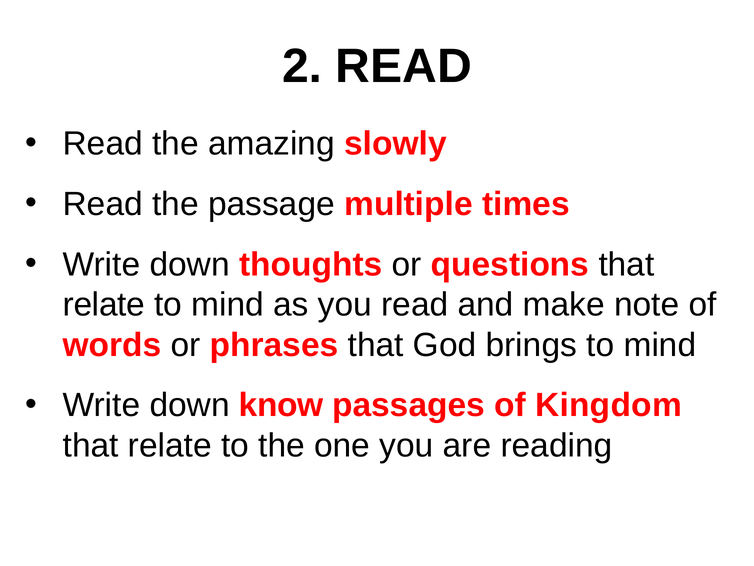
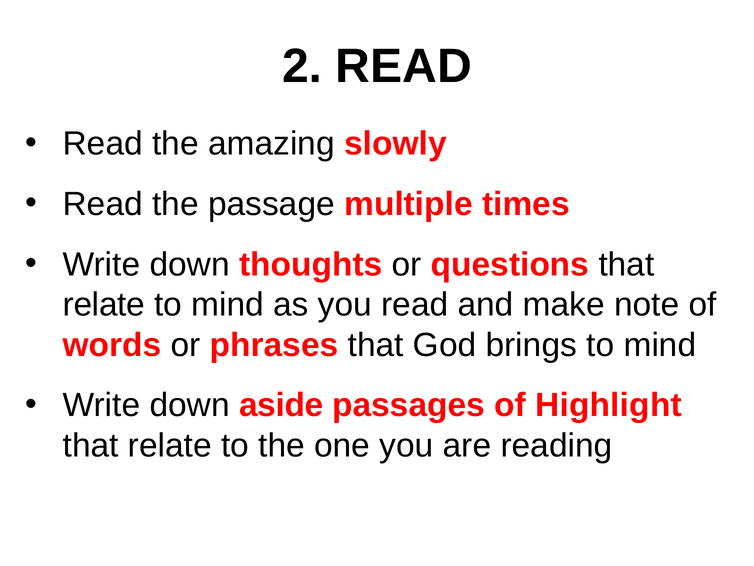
know: know -> aside
Kingdom: Kingdom -> Highlight
